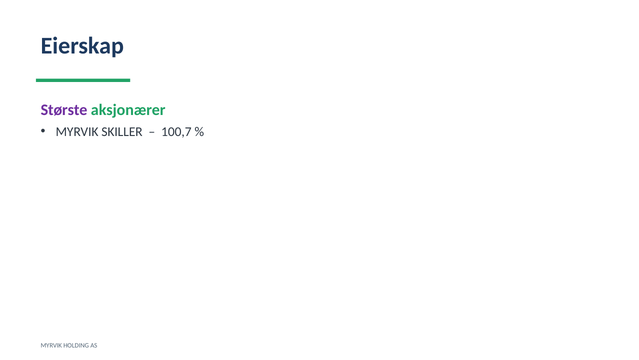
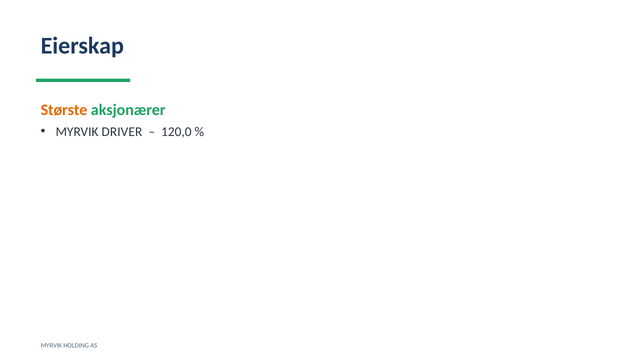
Største colour: purple -> orange
SKILLER: SKILLER -> DRIVER
100,7: 100,7 -> 120,0
